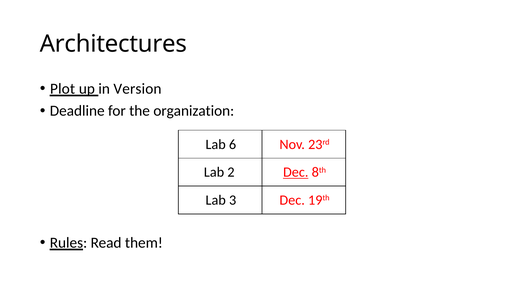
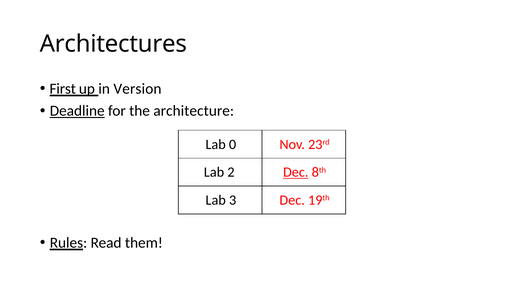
Plot: Plot -> First
Deadline underline: none -> present
organization: organization -> architecture
6: 6 -> 0
